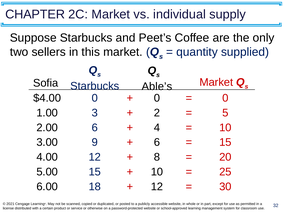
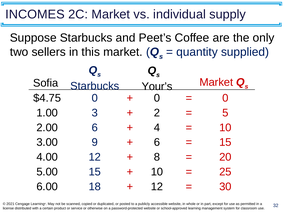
CHAPTER: CHAPTER -> INCOMES
Able’s: Able’s -> Your’s
$4.00: $4.00 -> $4.75
